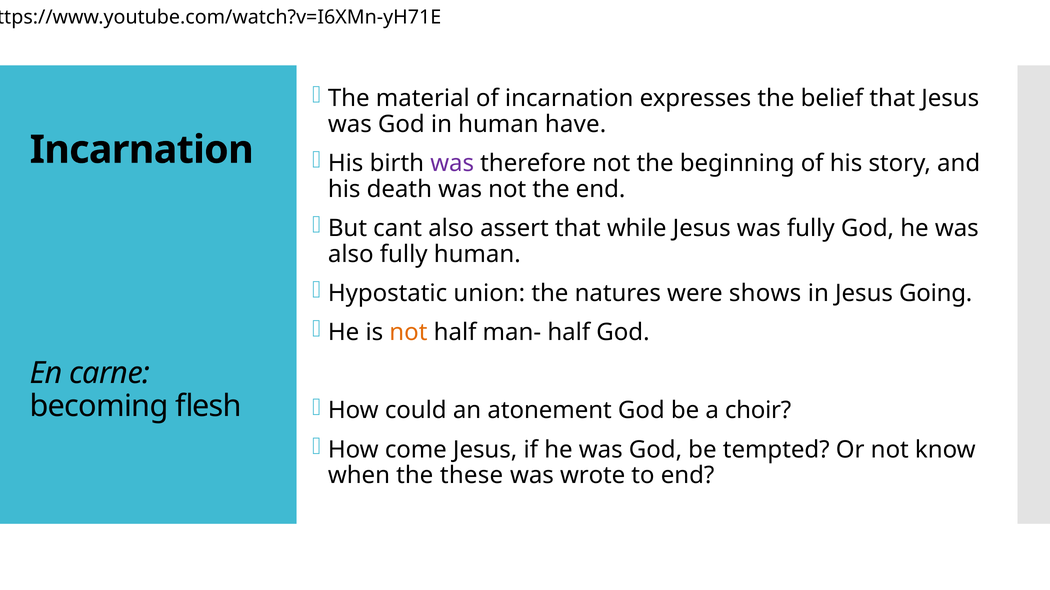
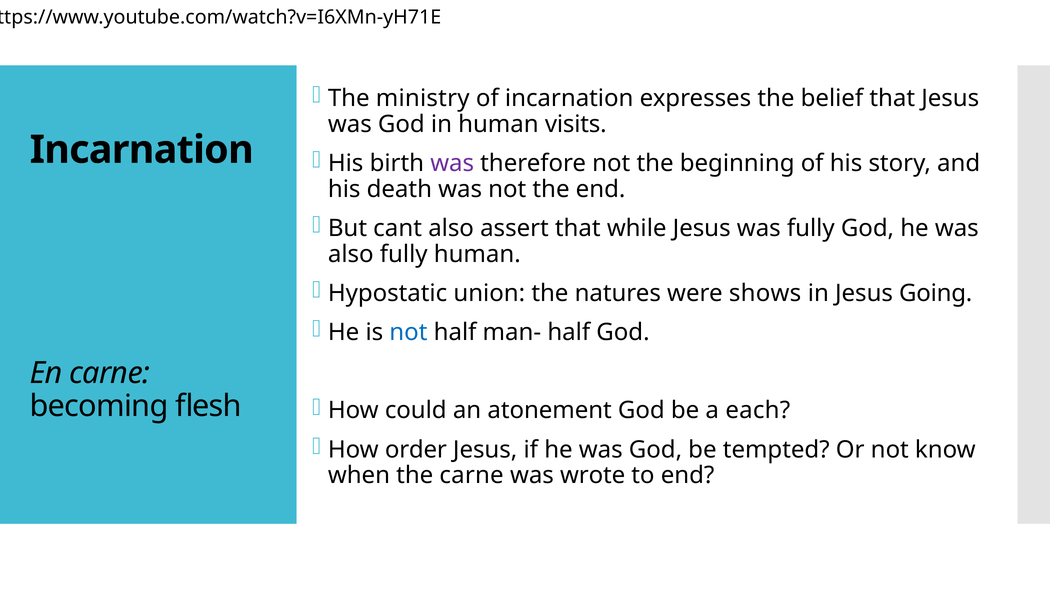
material: material -> ministry
have: have -> visits
not at (408, 333) colour: orange -> blue
choir: choir -> each
come: come -> order
the these: these -> carne
